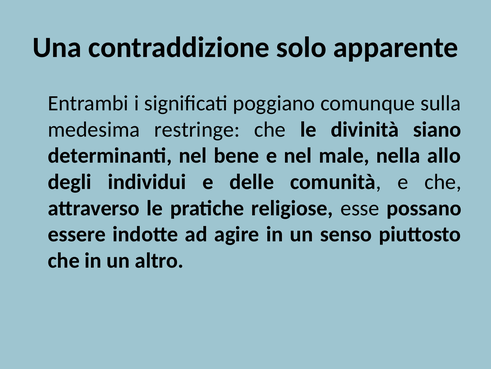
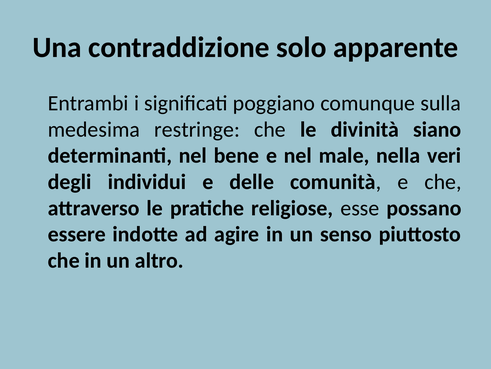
allo: allo -> veri
